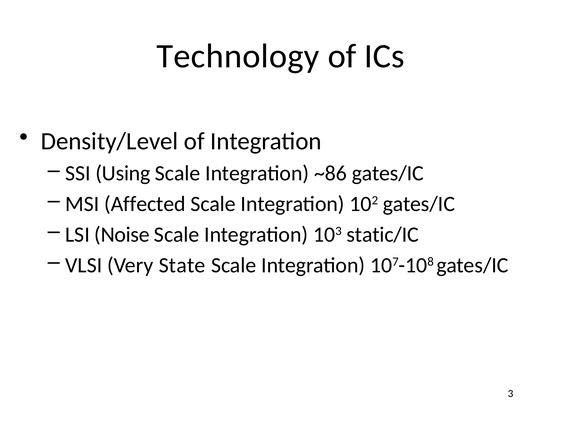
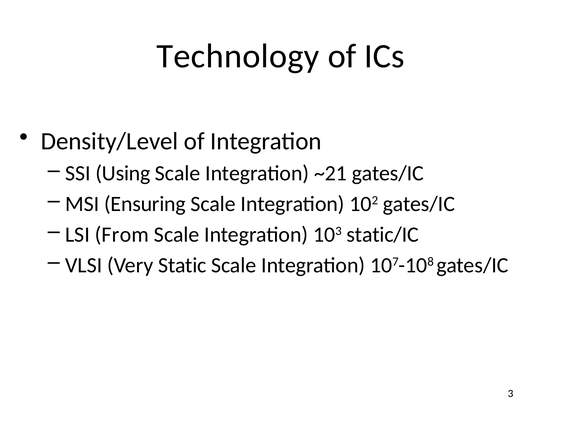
~86: ~86 -> ~21
Affected: Affected -> Ensuring
Noise: Noise -> From
State: State -> Static
